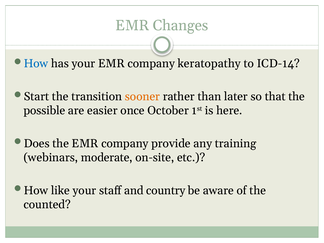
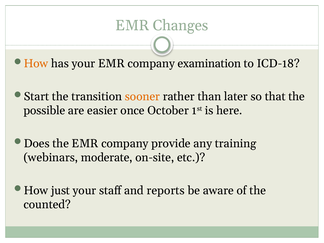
How at (36, 64) colour: blue -> orange
keratopathy: keratopathy -> examination
ICD-14: ICD-14 -> ICD-18
like: like -> just
country: country -> reports
